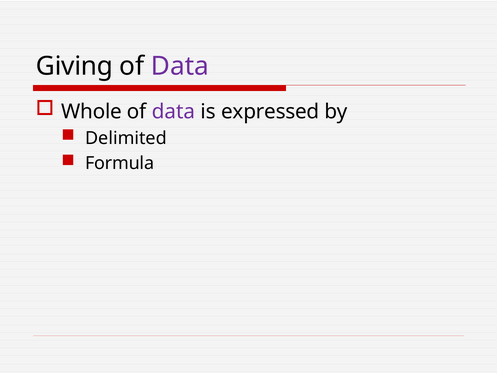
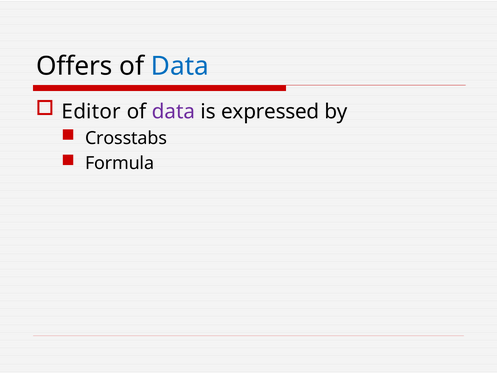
Giving: Giving -> Offers
Data at (180, 66) colour: purple -> blue
Whole: Whole -> Editor
Delimited: Delimited -> Crosstabs
